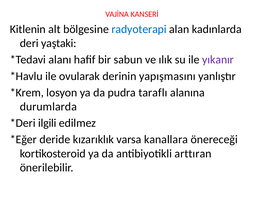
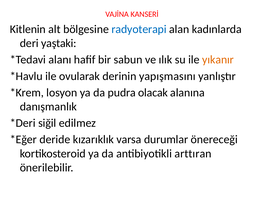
yıkanır colour: purple -> orange
taraflı: taraflı -> olacak
durumlarda: durumlarda -> danışmanlık
ilgili: ilgili -> siğil
kanallara: kanallara -> durumlar
